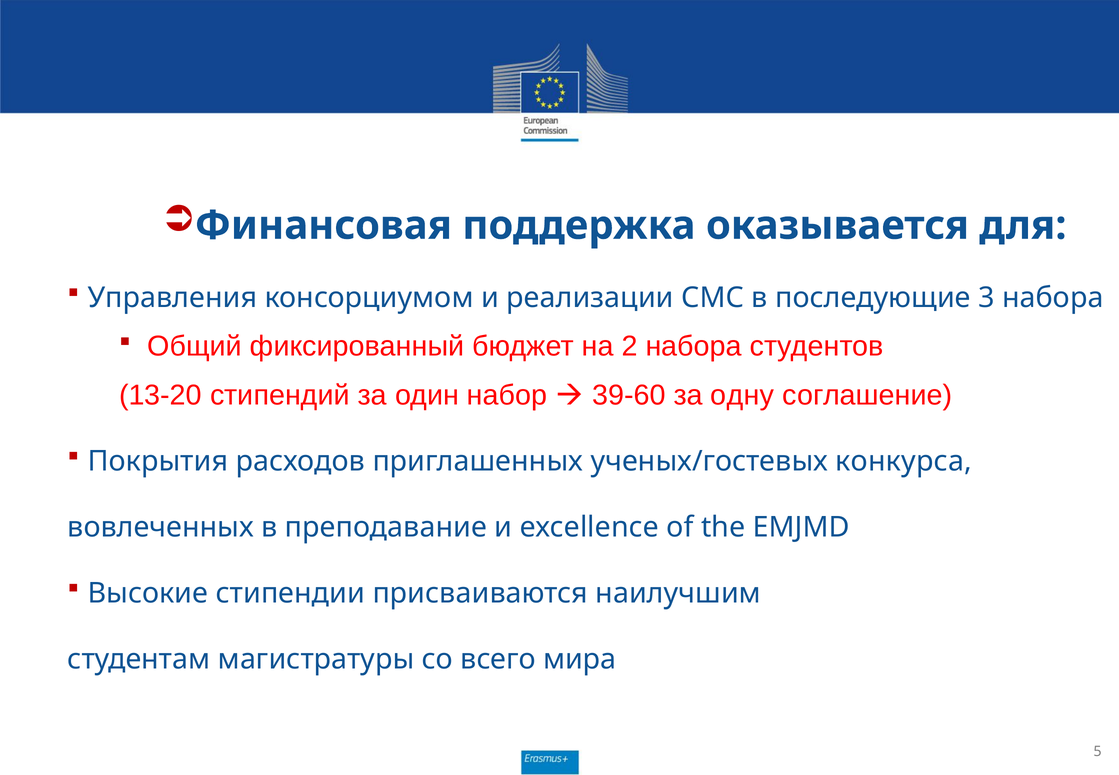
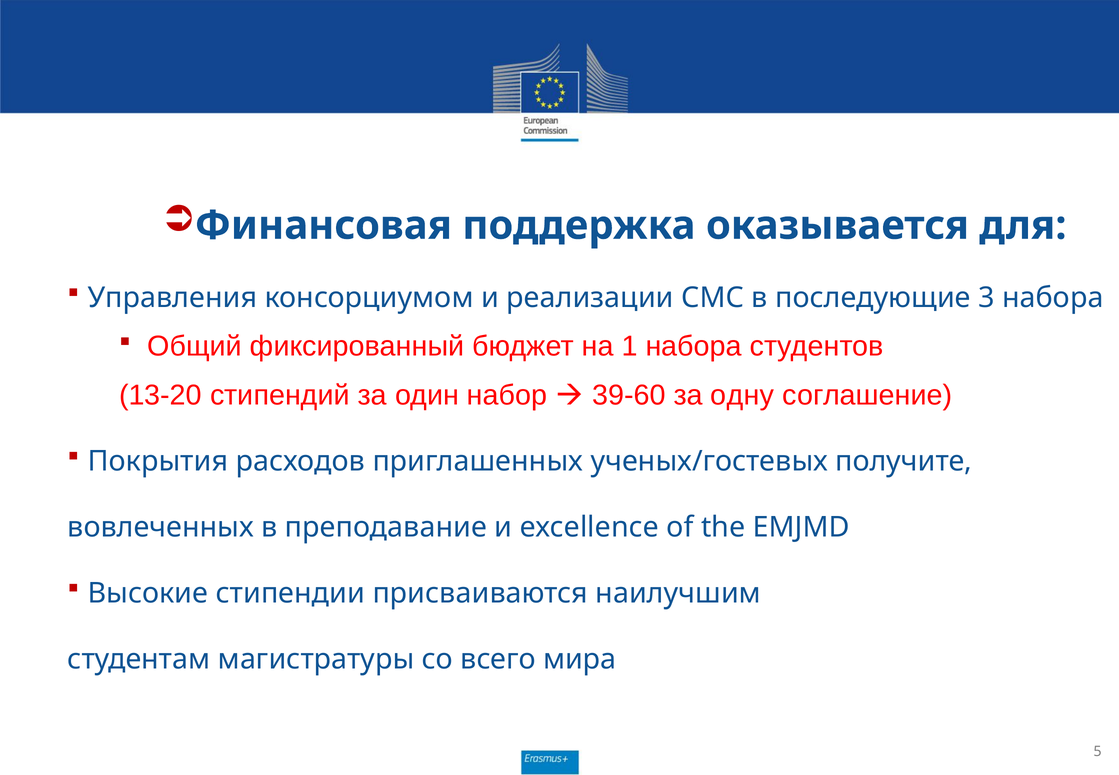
2: 2 -> 1
конкурса: конкурса -> получите
